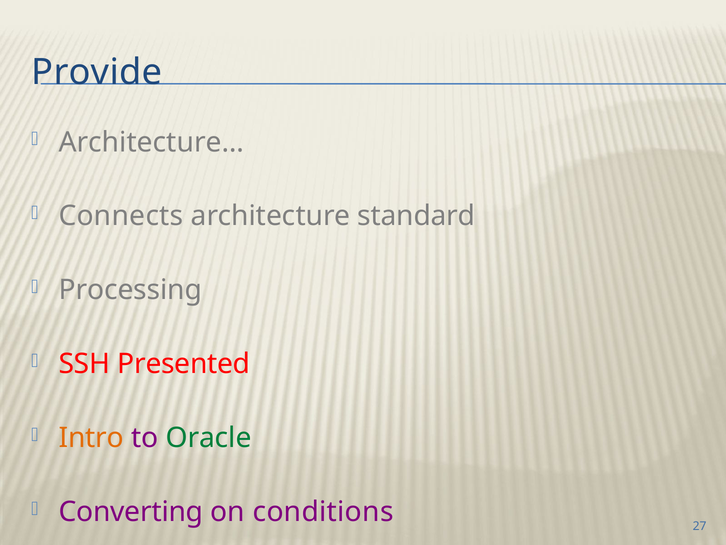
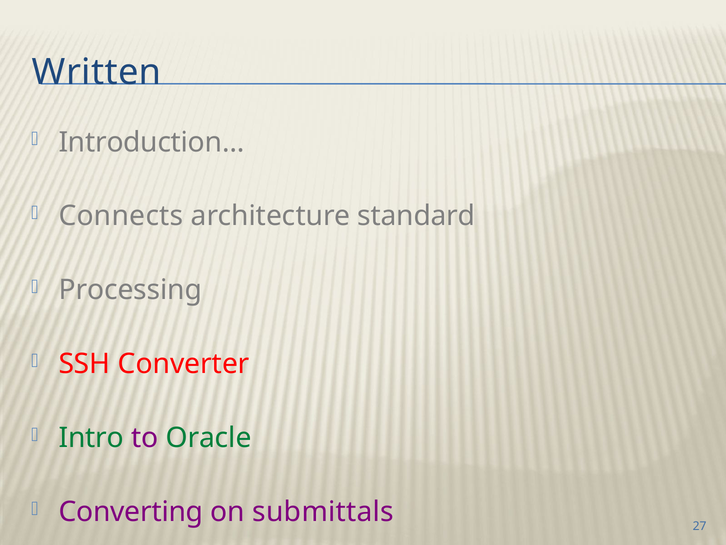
Provide: Provide -> Written
Architecture…: Architecture… -> Introduction…
Presented: Presented -> Converter
Intro colour: orange -> green
conditions: conditions -> submittals
